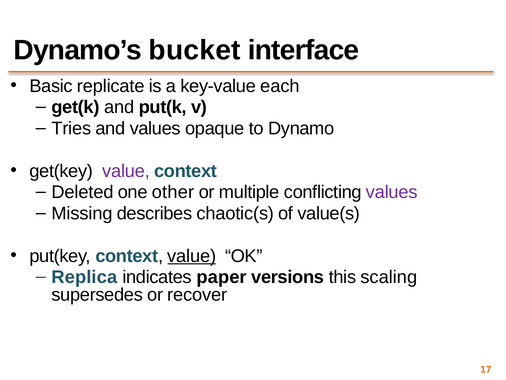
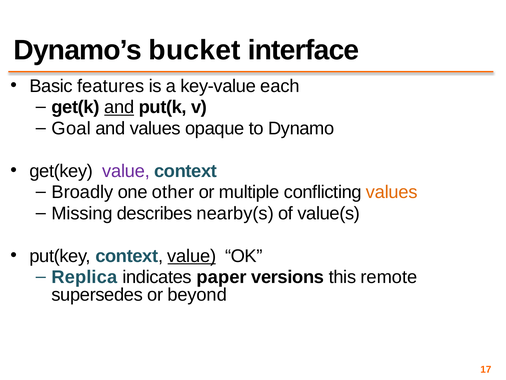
replicate: replicate -> features
and at (119, 107) underline: none -> present
Tries: Tries -> Goal
Deleted: Deleted -> Broadly
values at (392, 192) colour: purple -> orange
chaotic(s: chaotic(s -> nearby(s
scaling: scaling -> remote
recover: recover -> beyond
